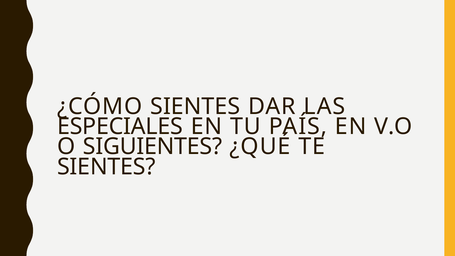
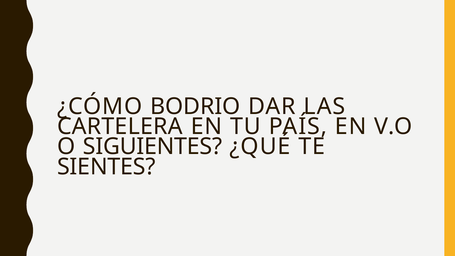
¿CÓMO SIENTES: SIENTES -> BODRIO
ESPECIALES: ESPECIALES -> CARTELERA
